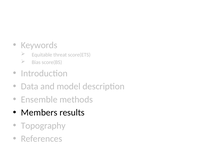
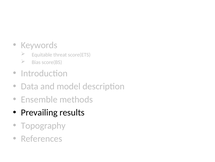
Members: Members -> Prevailing
